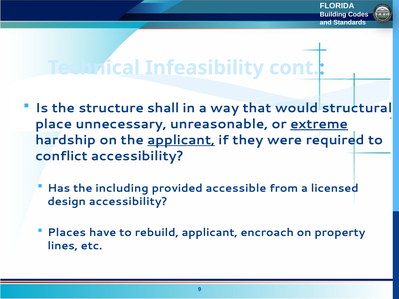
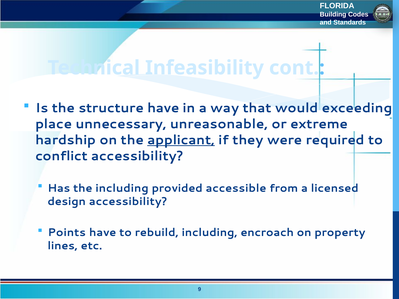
structure shall: shall -> have
structural: structural -> exceeding
extreme underline: present -> none
Places: Places -> Points
rebuild applicant: applicant -> including
